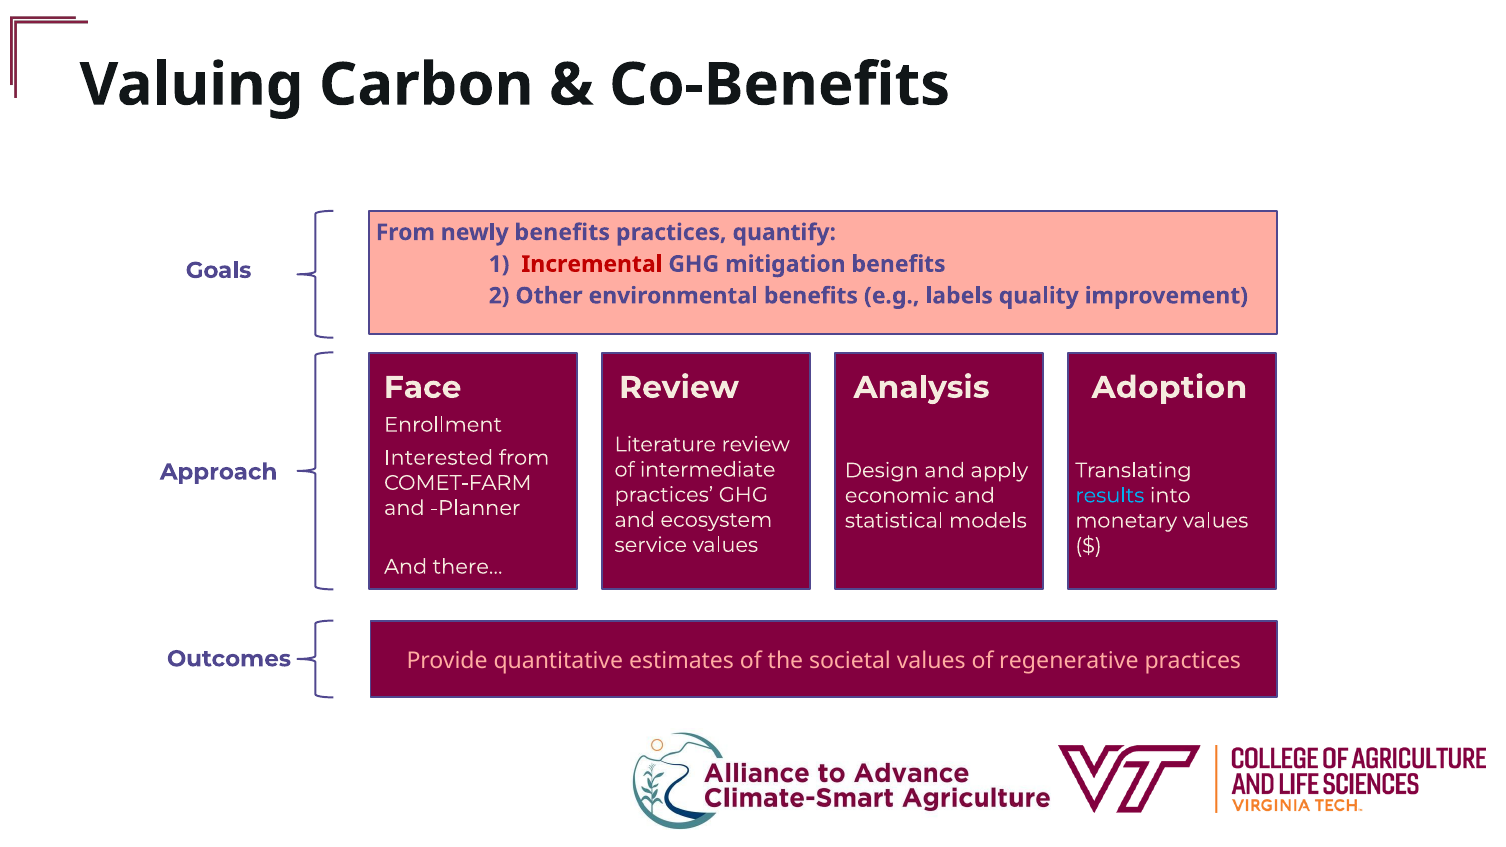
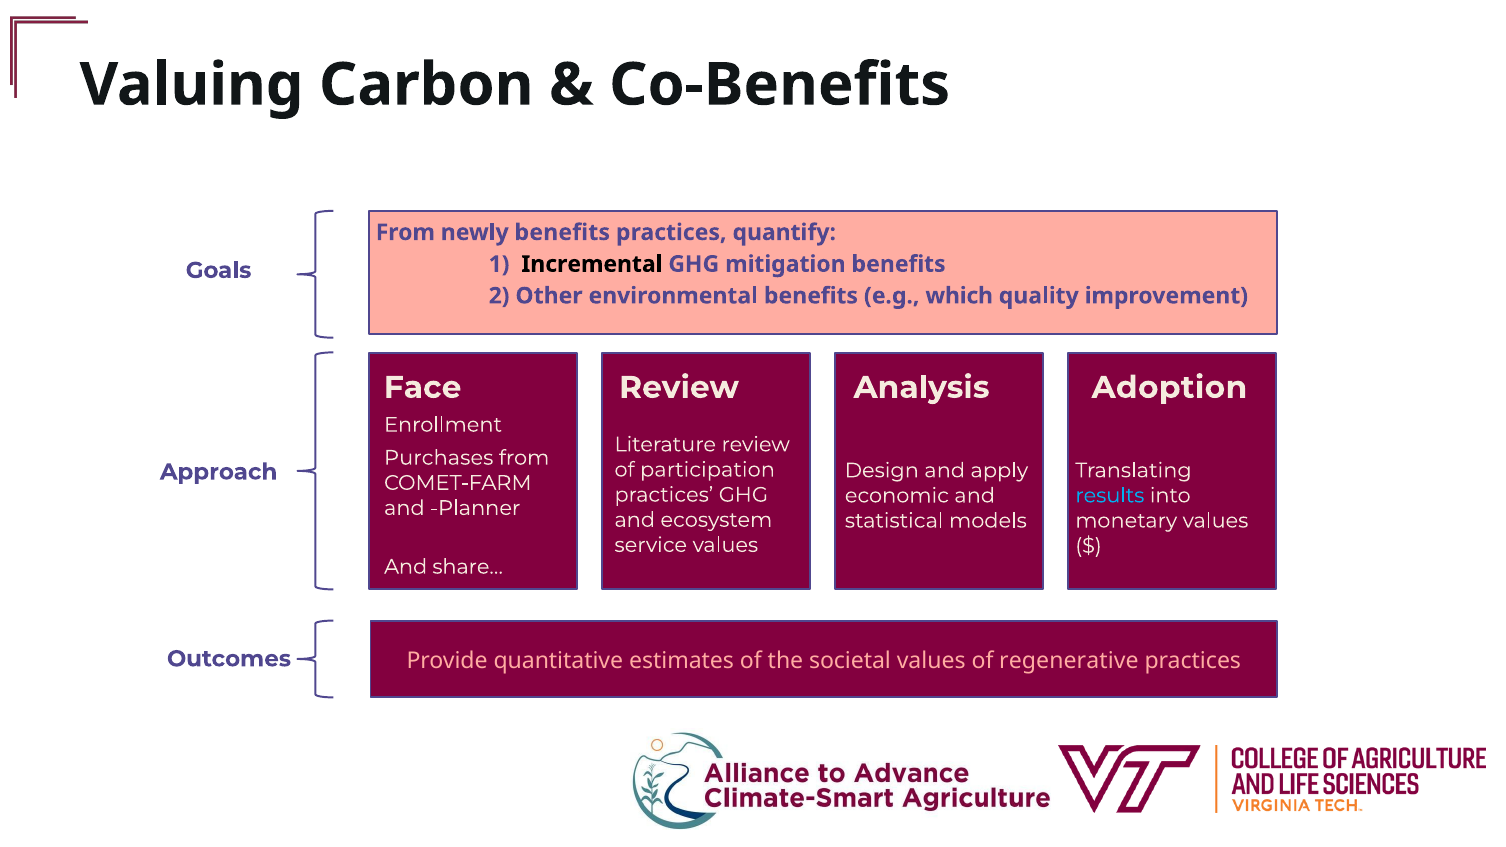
Incremental colour: red -> black
labels: labels -> which
Interested: Interested -> Purchases
intermediate: intermediate -> participation
there…: there… -> share…
